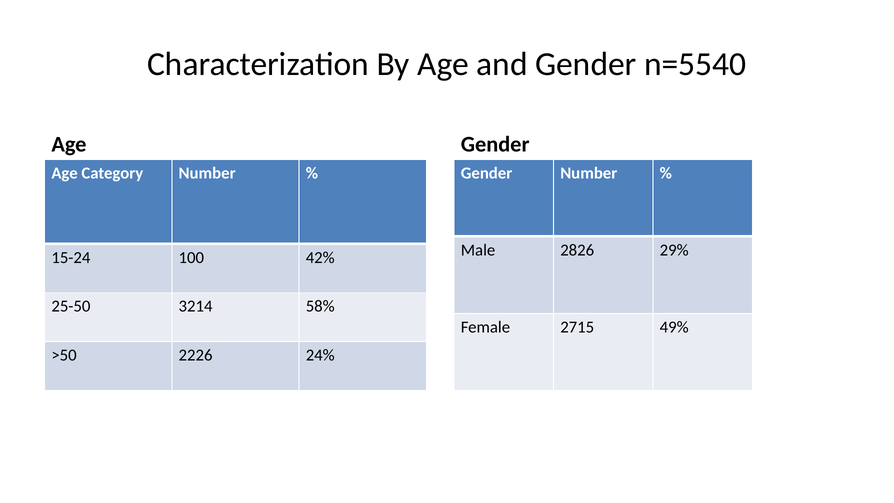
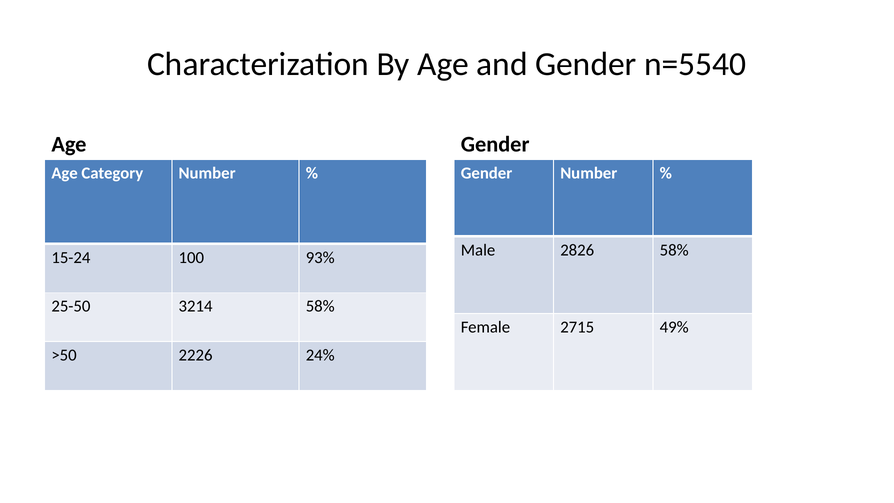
2826 29%: 29% -> 58%
42%: 42% -> 93%
